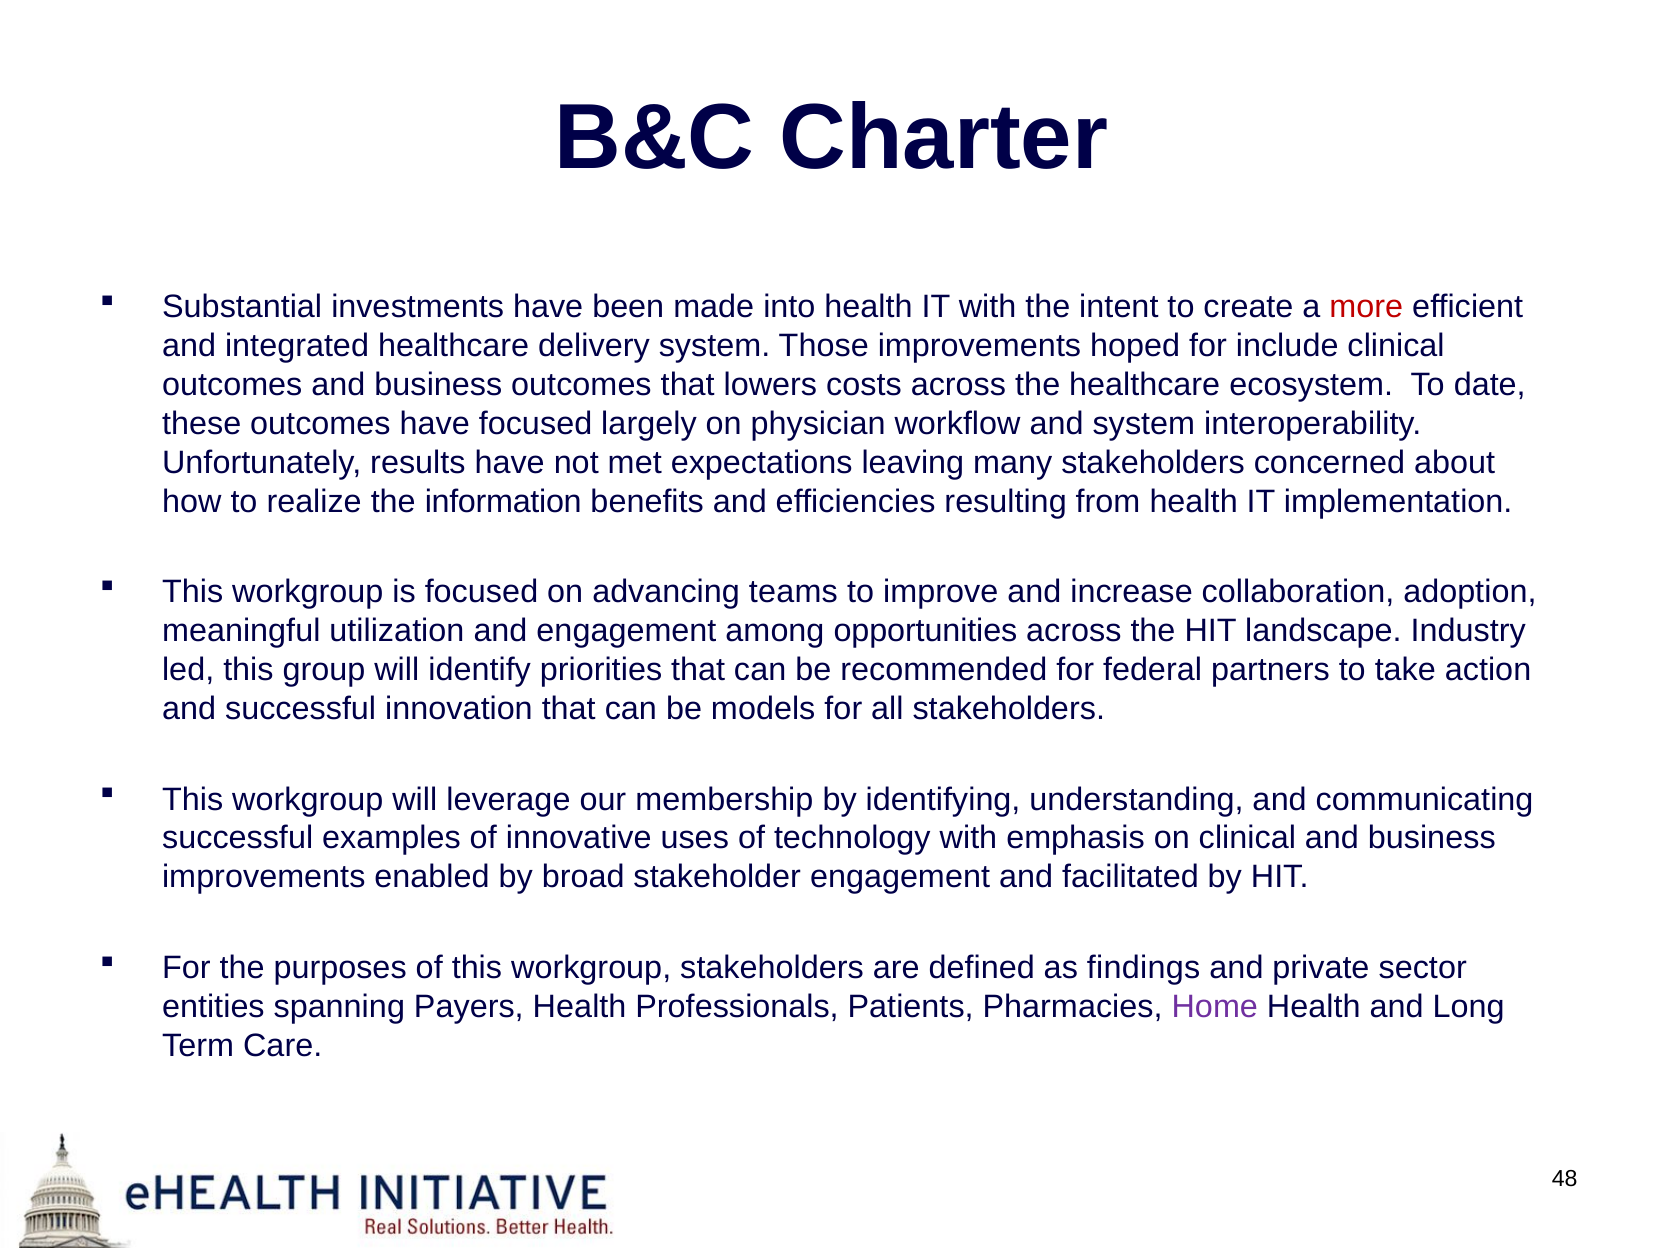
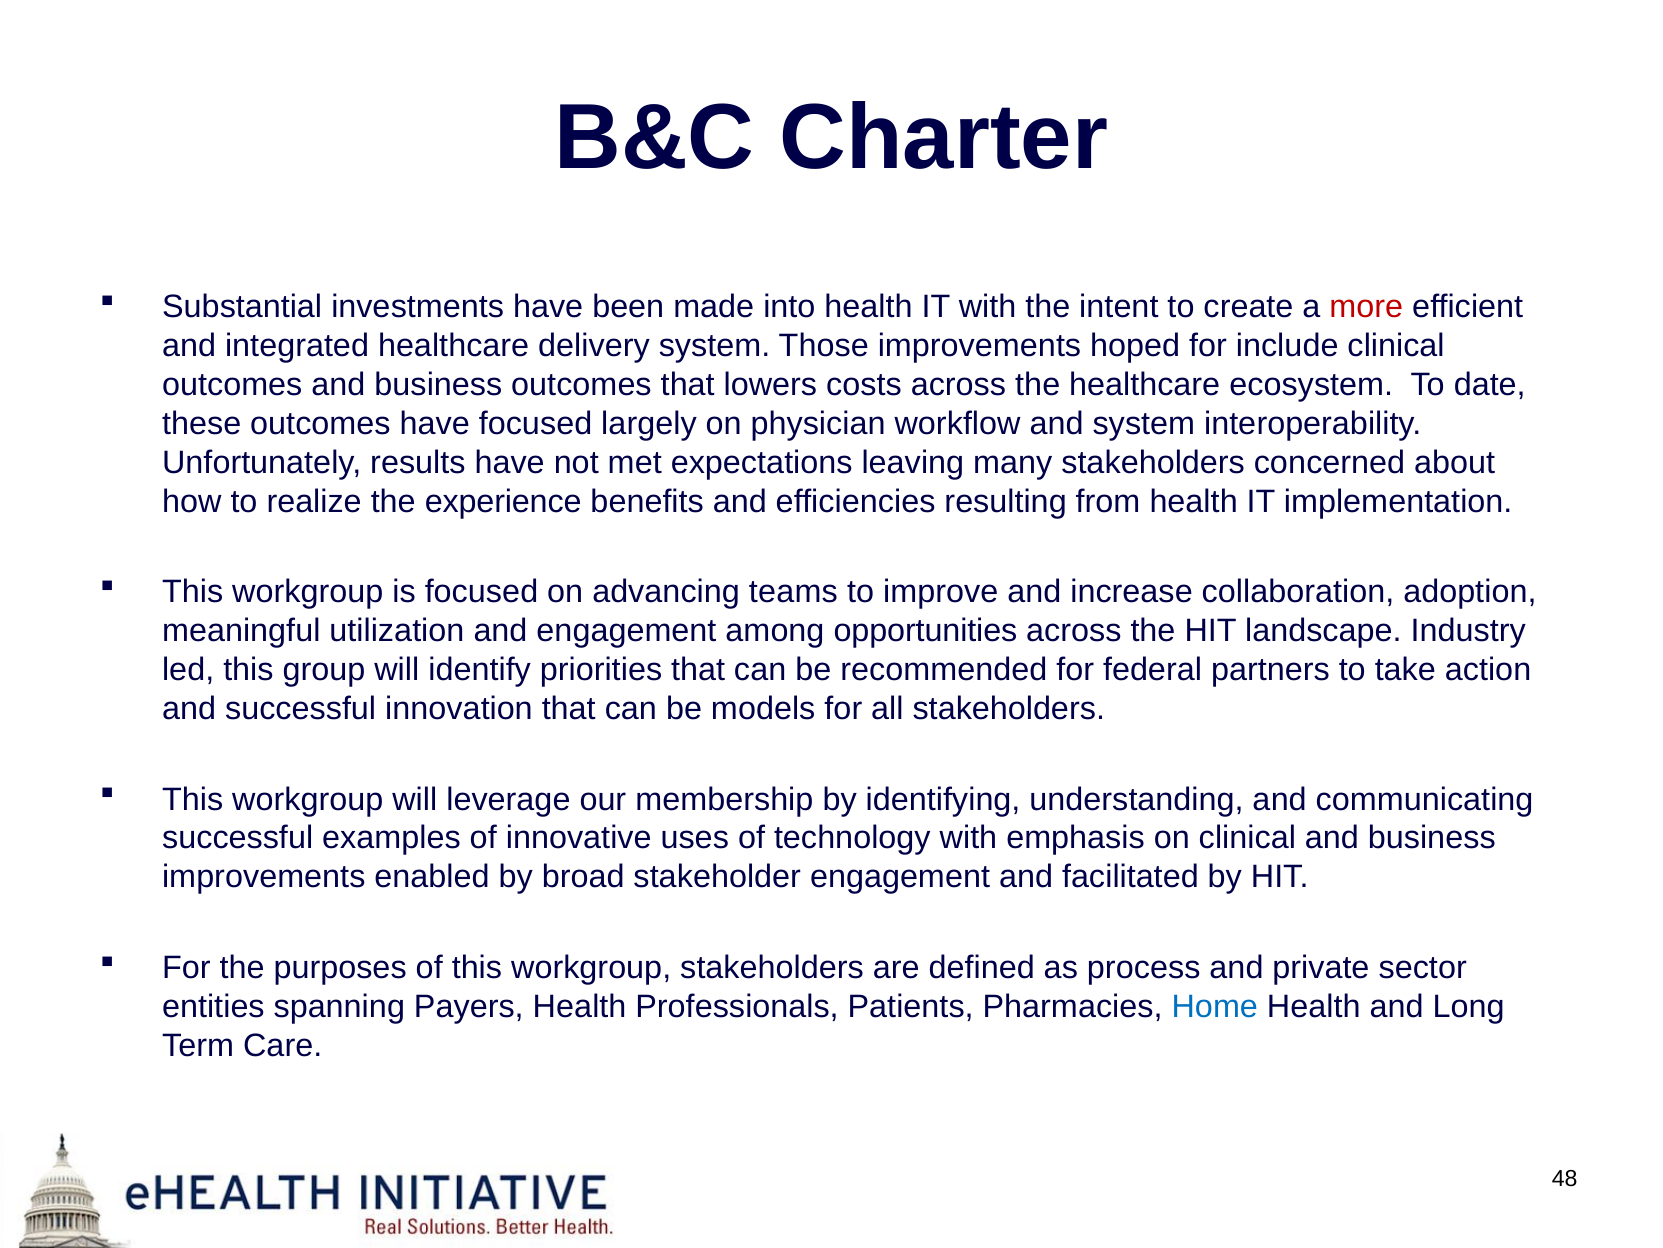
information: information -> experience
findings: findings -> process
Home colour: purple -> blue
